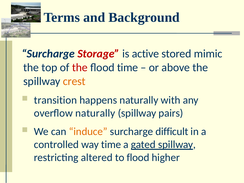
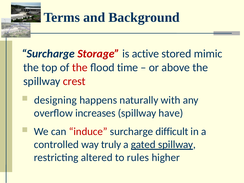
crest colour: orange -> red
transition: transition -> designing
overflow naturally: naturally -> increases
pairs: pairs -> have
induce colour: orange -> red
way time: time -> truly
to flood: flood -> rules
